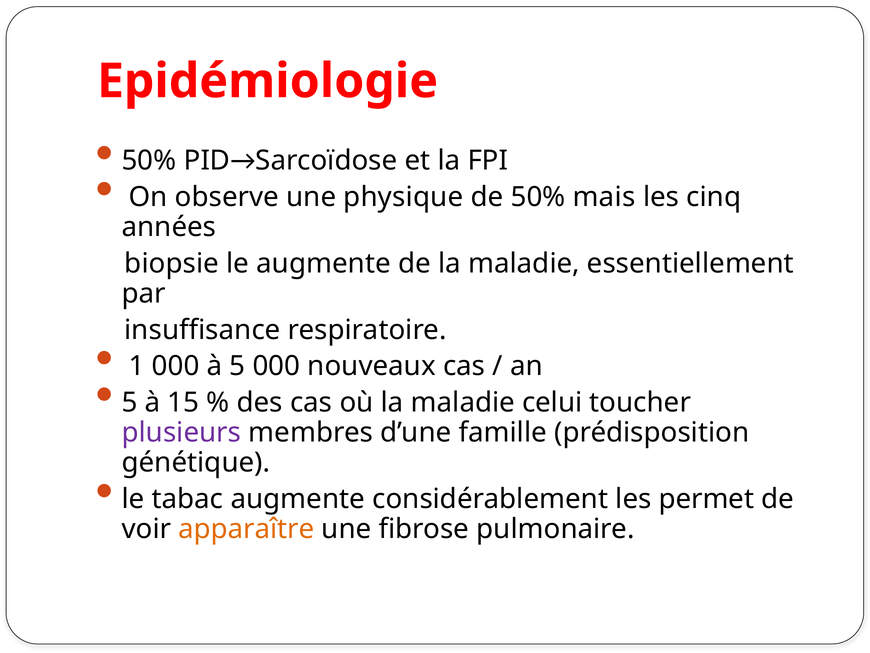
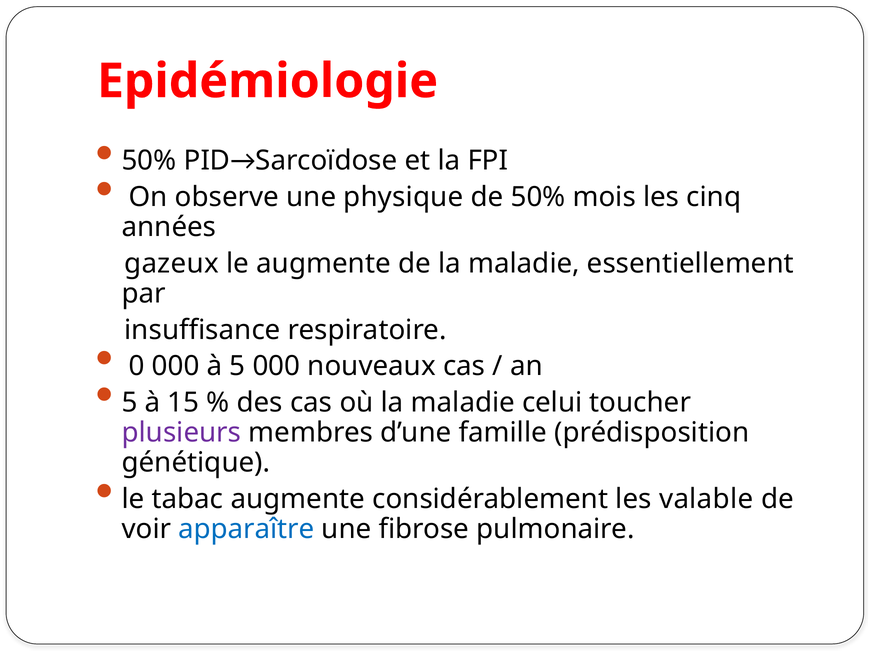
mais: mais -> mois
biopsie: biopsie -> gazeux
1: 1 -> 0
permet: permet -> valable
apparaître colour: orange -> blue
